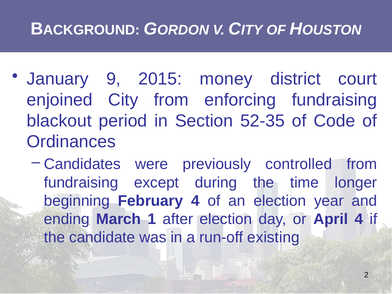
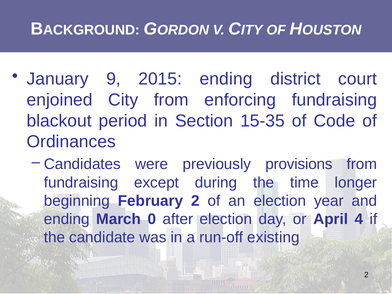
2015 money: money -> ending
52-35: 52-35 -> 15-35
controlled: controlled -> provisions
February 4: 4 -> 2
1: 1 -> 0
